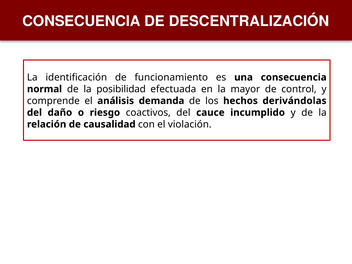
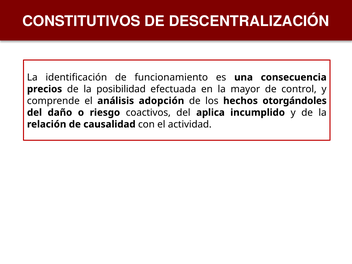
CONSECUENCIA at (81, 21): CONSECUENCIA -> CONSTITUTIVOS
normal: normal -> precios
demanda: demanda -> adopción
derivándolas: derivándolas -> otorgándoles
cauce: cauce -> aplica
violación: violación -> actividad
